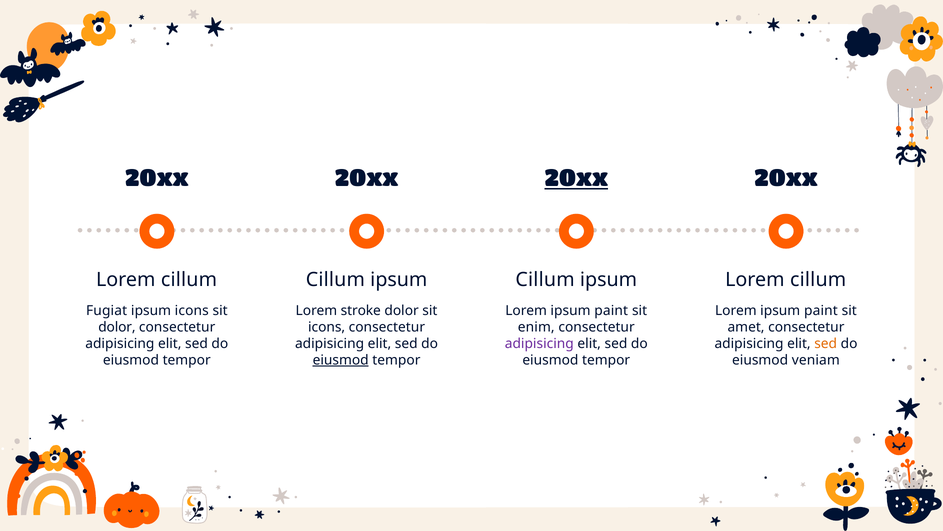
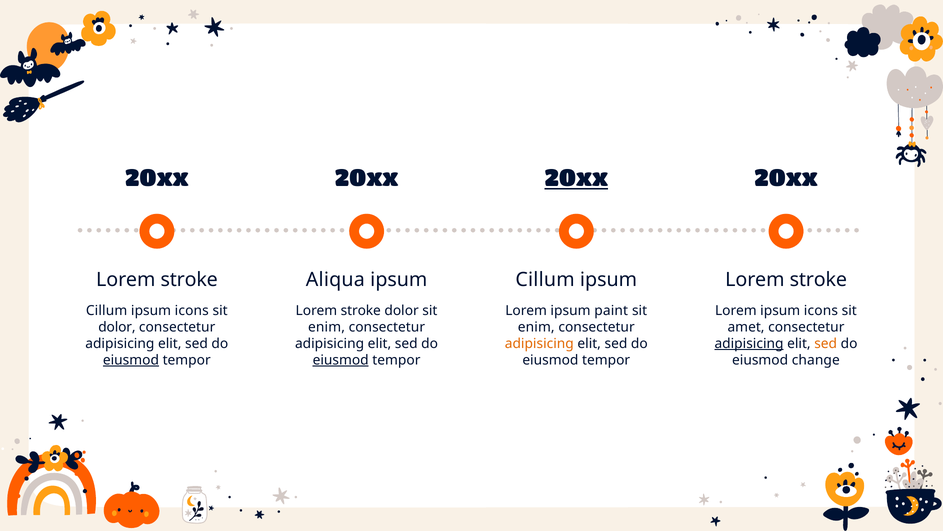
cillum at (189, 280): cillum -> stroke
Cillum at (335, 280): Cillum -> Aliqua
cillum at (818, 280): cillum -> stroke
Fugiat at (107, 310): Fugiat -> Cillum
paint at (821, 310): paint -> icons
icons at (327, 327): icons -> enim
adipisicing at (539, 343) colour: purple -> orange
adipisicing at (749, 343) underline: none -> present
eiusmod at (131, 360) underline: none -> present
veniam: veniam -> change
